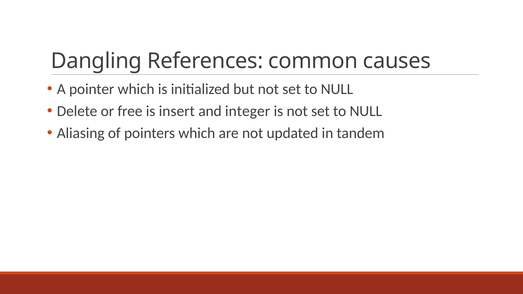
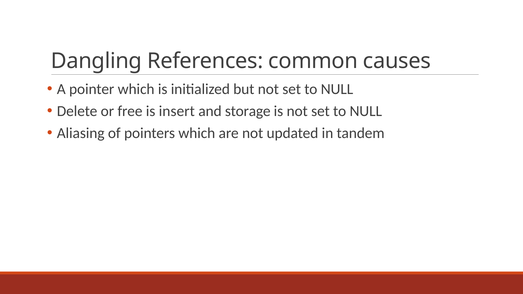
integer: integer -> storage
